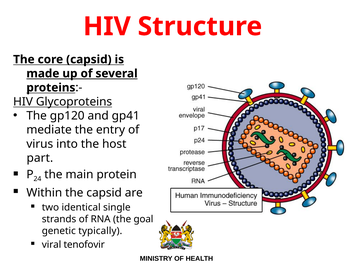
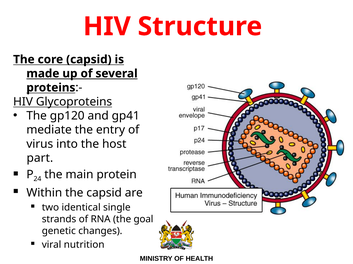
typically: typically -> changes
tenofovir: tenofovir -> nutrition
